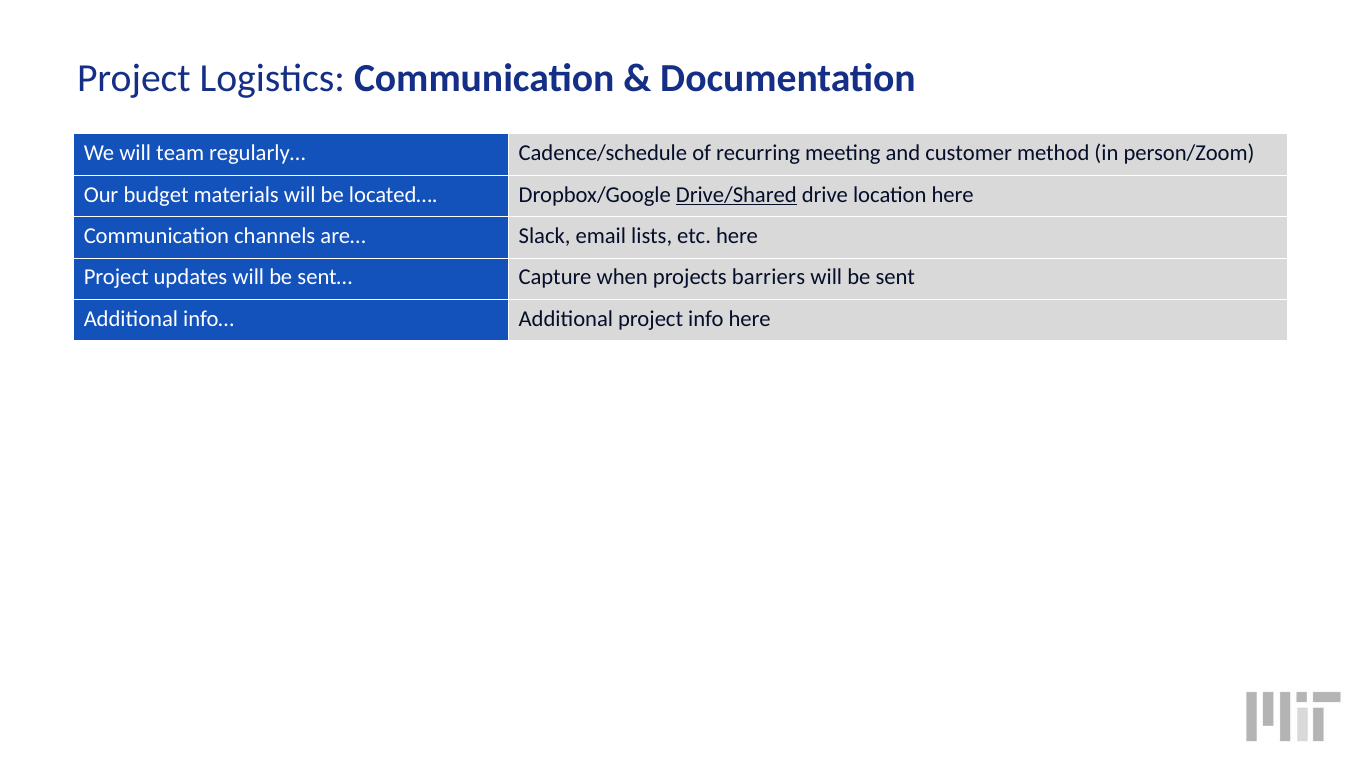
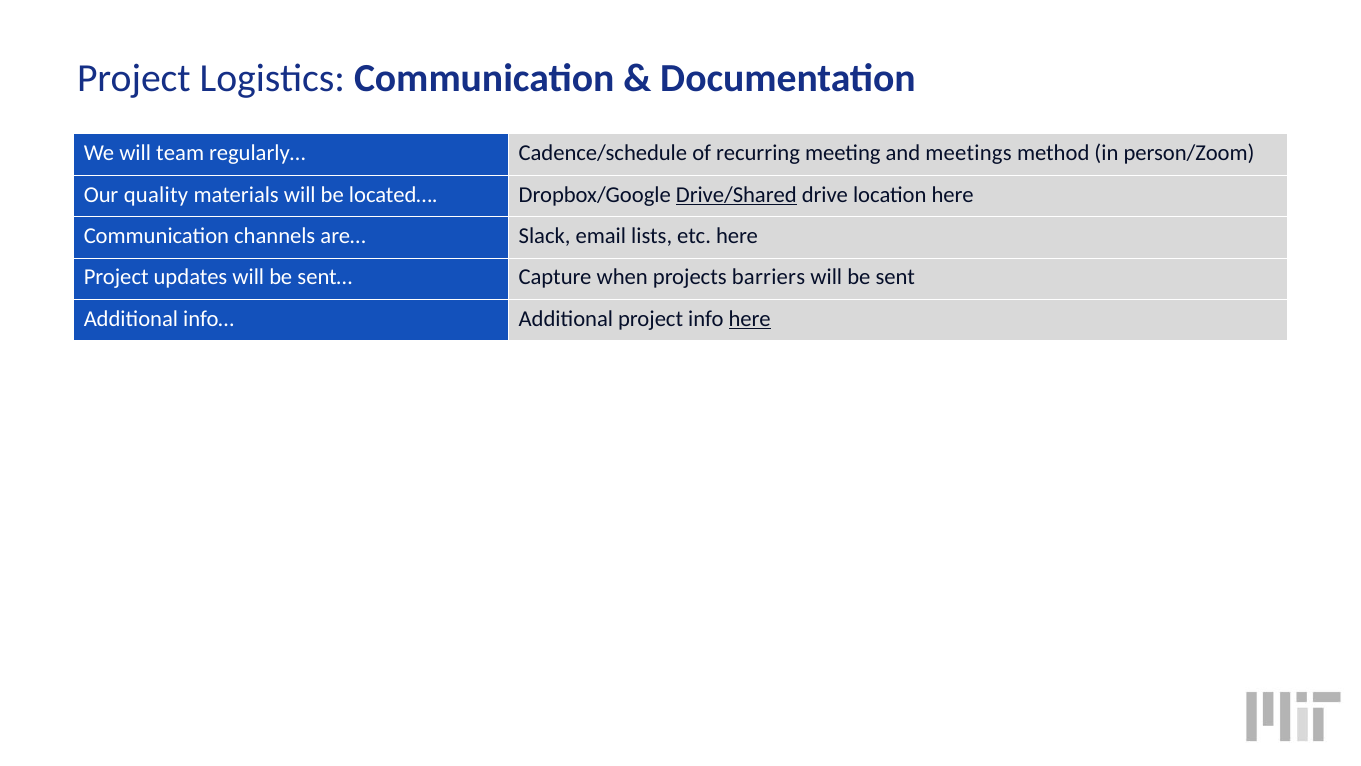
customer: customer -> meetings
budget: budget -> quality
here at (750, 319) underline: none -> present
